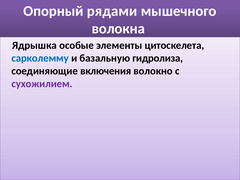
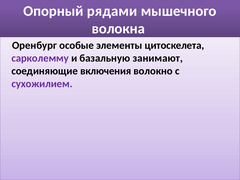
Ядрышка: Ядрышка -> Оренбург
сарколемму colour: blue -> purple
гидролиза: гидролиза -> занимают
